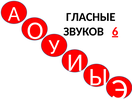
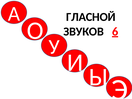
ГЛАСНЫЕ: ГЛАСНЫЕ -> ГЛАСНОЙ
